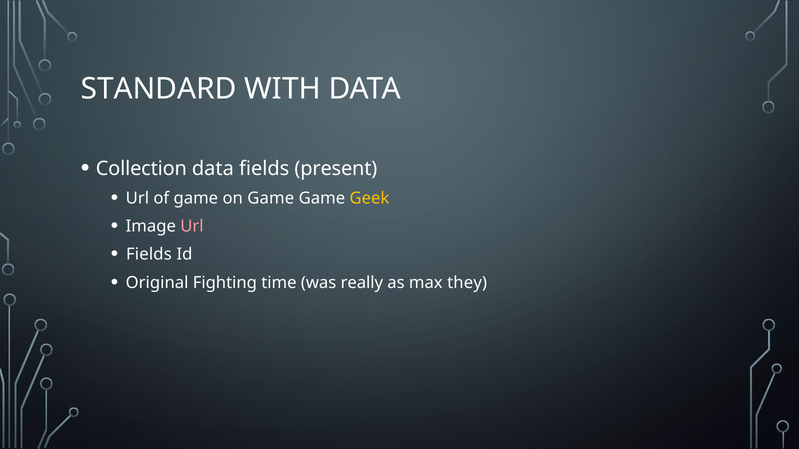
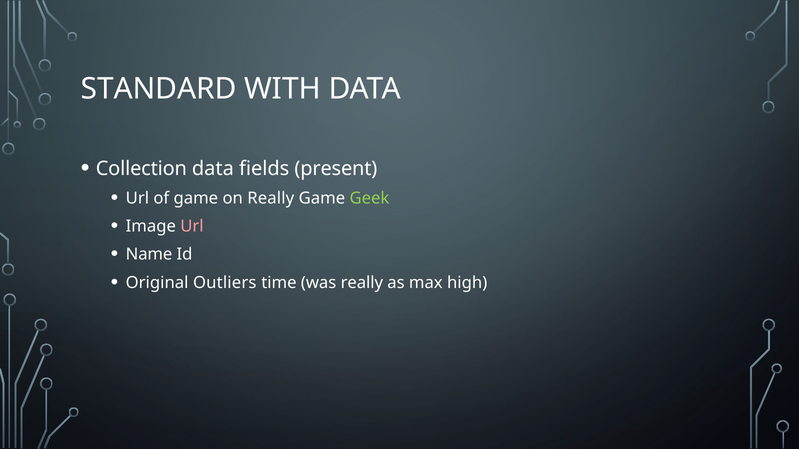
on Game: Game -> Really
Geek colour: yellow -> light green
Fields at (149, 255): Fields -> Name
Fighting: Fighting -> Outliers
they: they -> high
